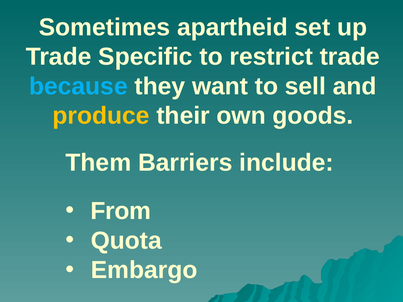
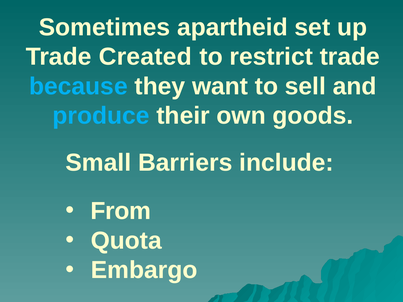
Specific: Specific -> Created
produce colour: yellow -> light blue
Them: Them -> Small
